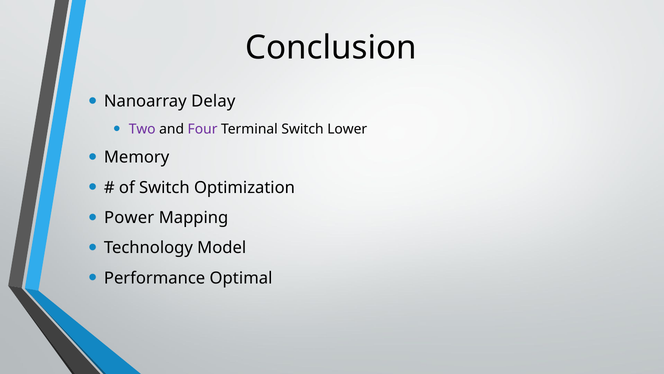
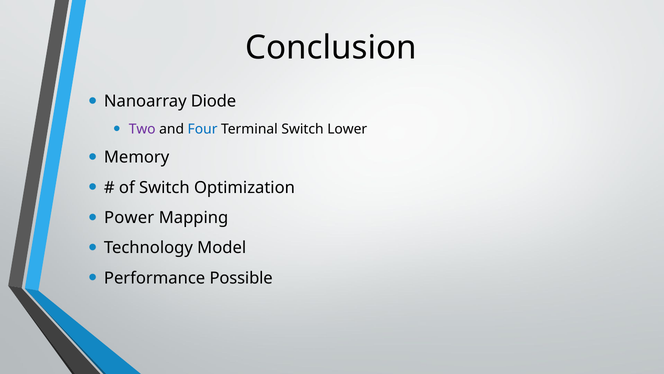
Delay: Delay -> Diode
Four colour: purple -> blue
Optimal: Optimal -> Possible
